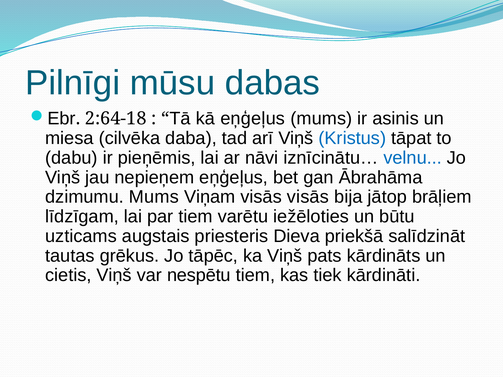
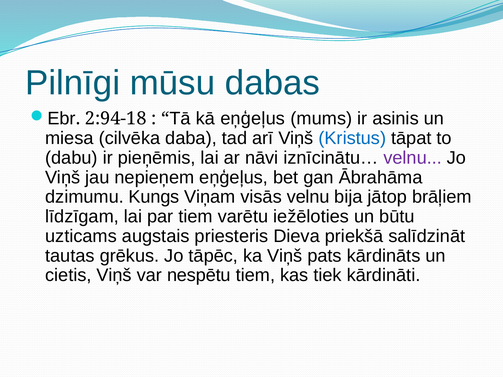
2:64-18: 2:64-18 -> 2:94-18
velnu at (413, 158) colour: blue -> purple
dzimumu Mums: Mums -> Kungs
visās visās: visās -> velnu
